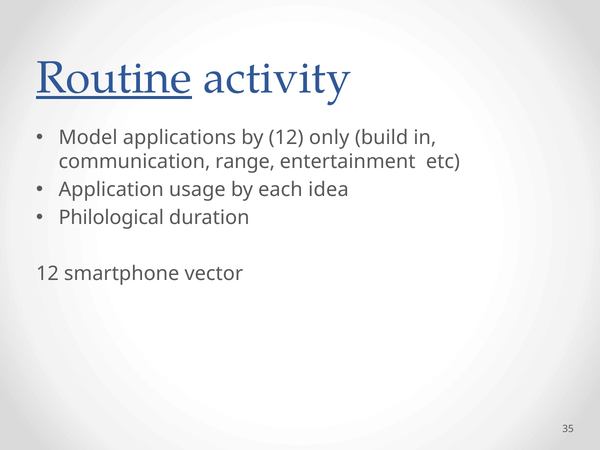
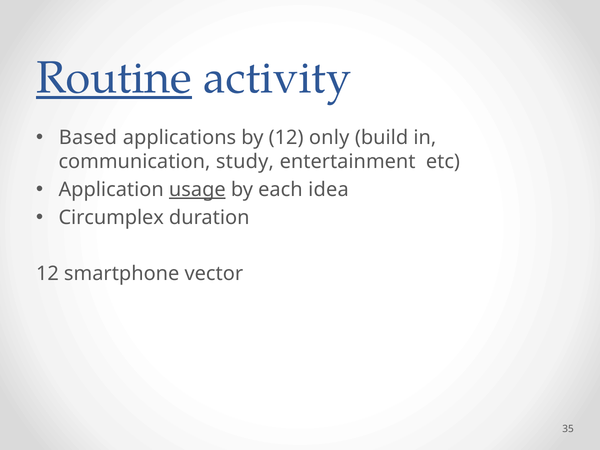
Model: Model -> Based
range: range -> study
usage underline: none -> present
Philological: Philological -> Circumplex
